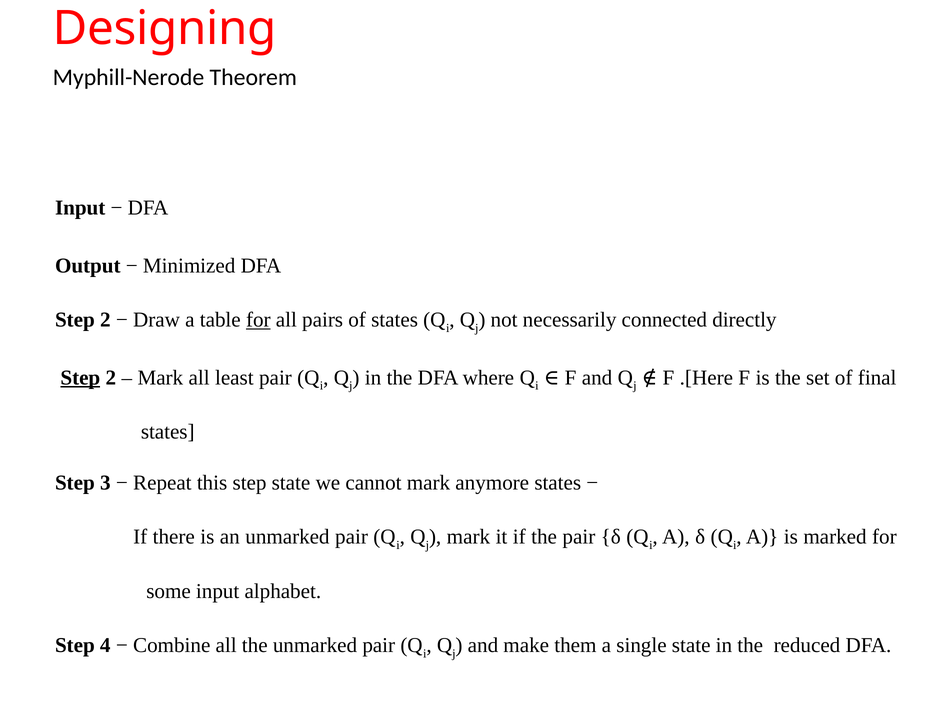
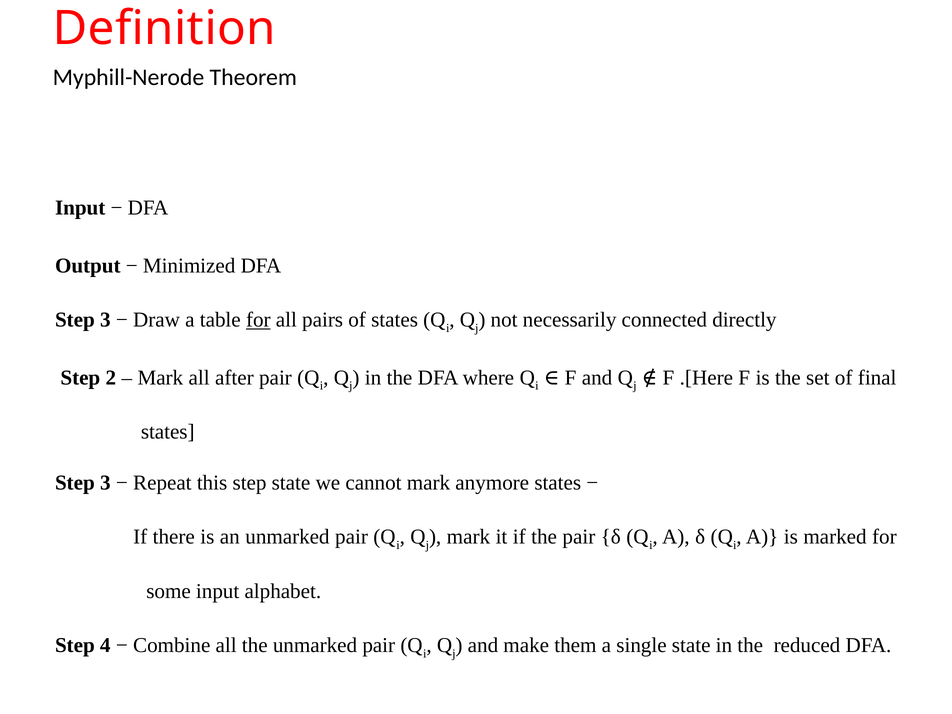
Designing: Designing -> Definition
2 at (105, 320): 2 -> 3
Step at (80, 378) underline: present -> none
least: least -> after
